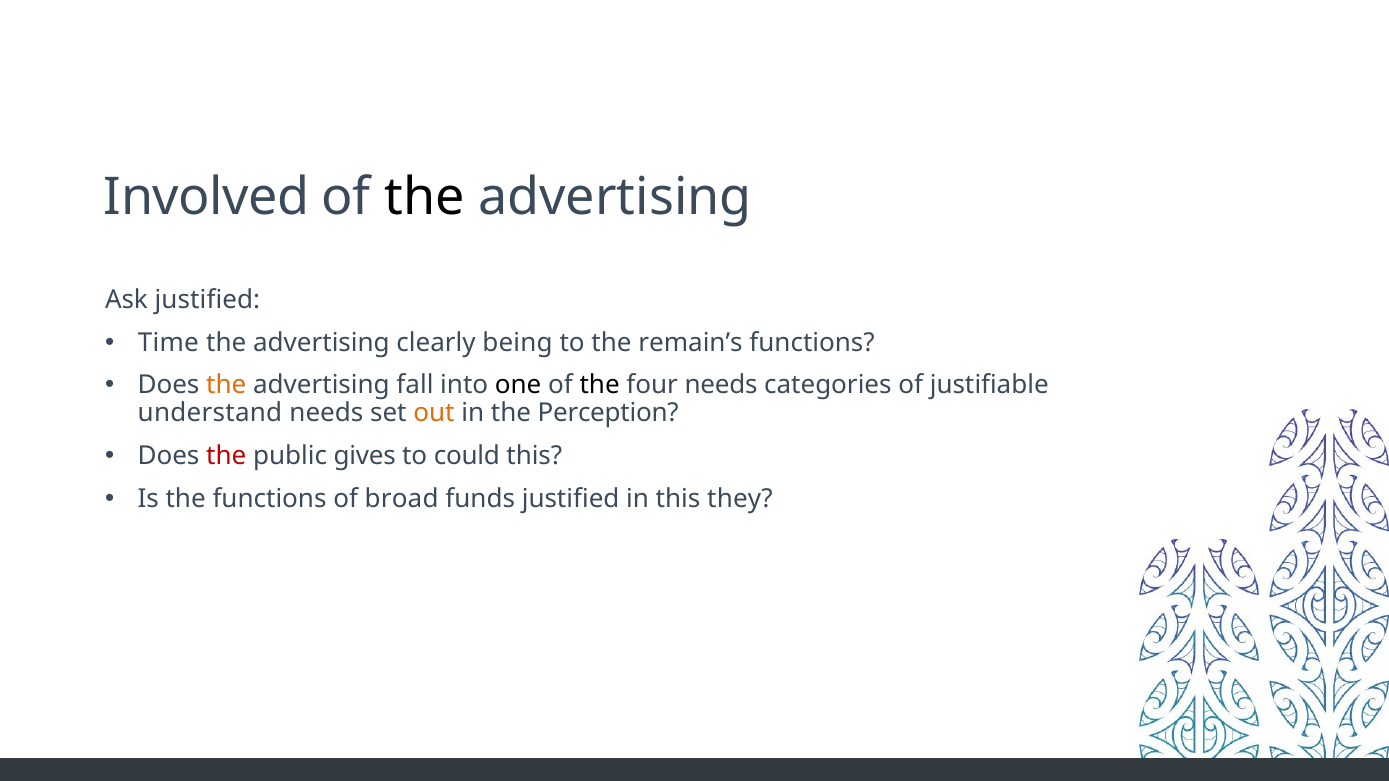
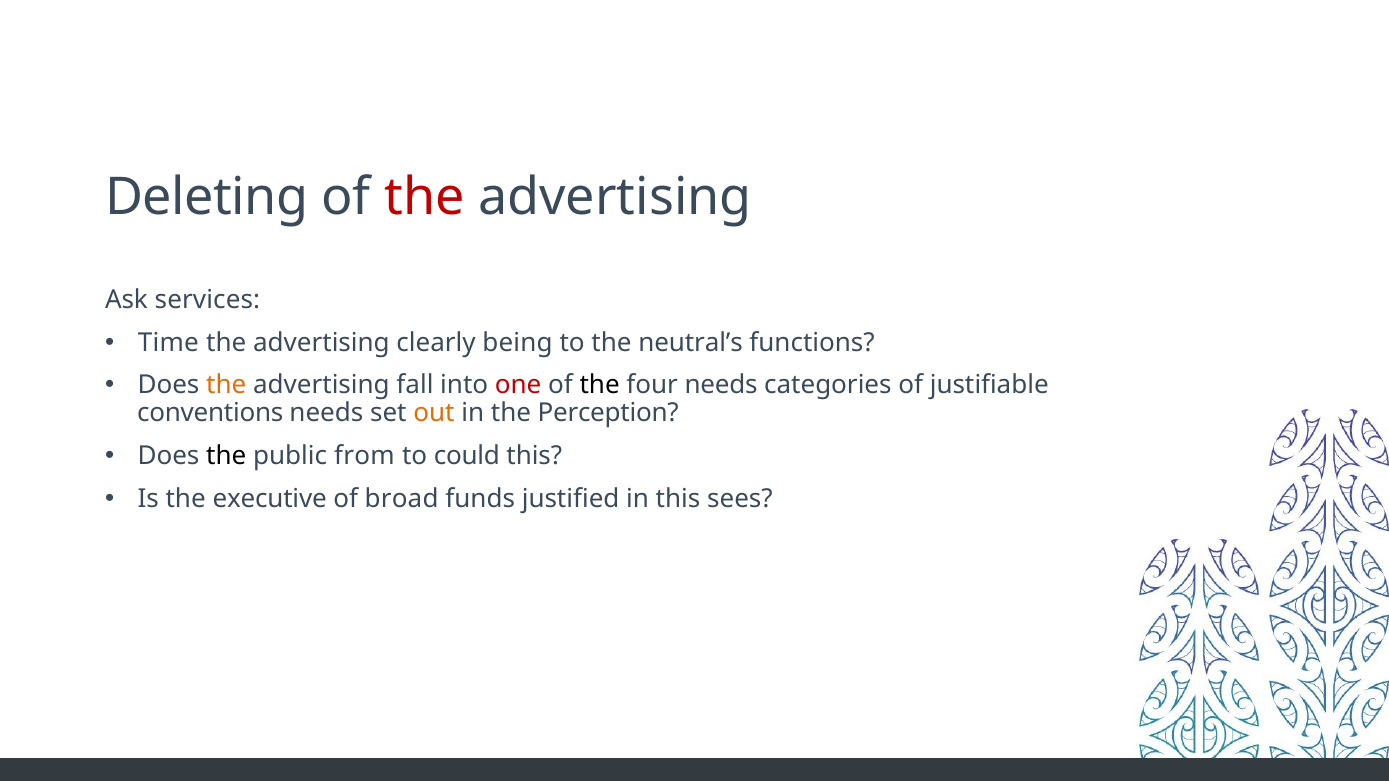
Involved: Involved -> Deleting
the at (425, 197) colour: black -> red
Ask justified: justified -> services
remain’s: remain’s -> neutral’s
one colour: black -> red
understand: understand -> conventions
the at (226, 456) colour: red -> black
gives: gives -> from
the functions: functions -> executive
they: they -> sees
